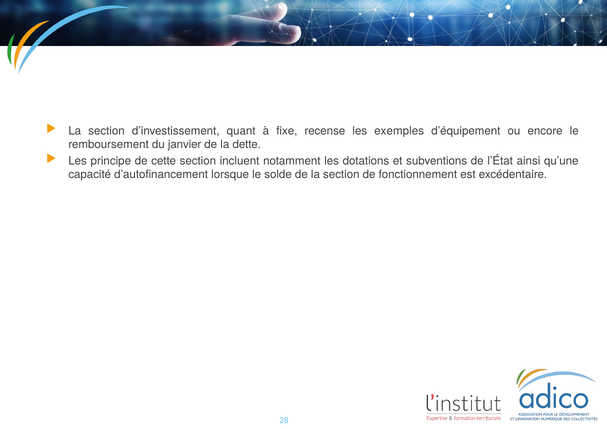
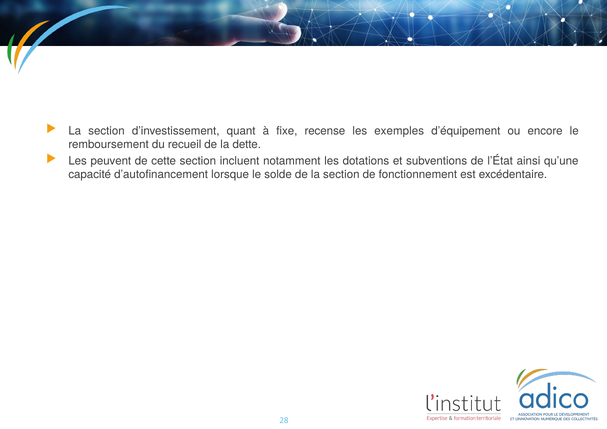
janvier: janvier -> recueil
principe: principe -> peuvent
